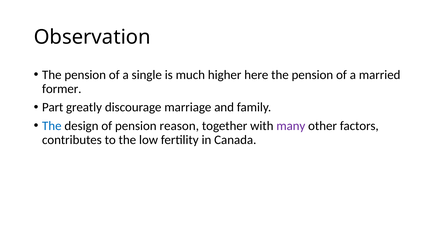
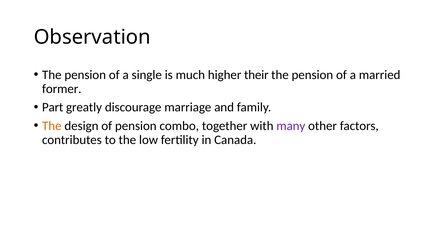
here: here -> their
The at (52, 126) colour: blue -> orange
reason: reason -> combo
